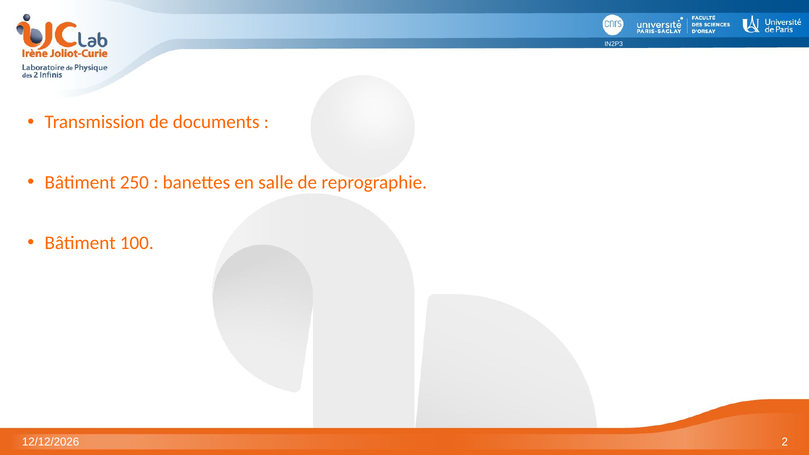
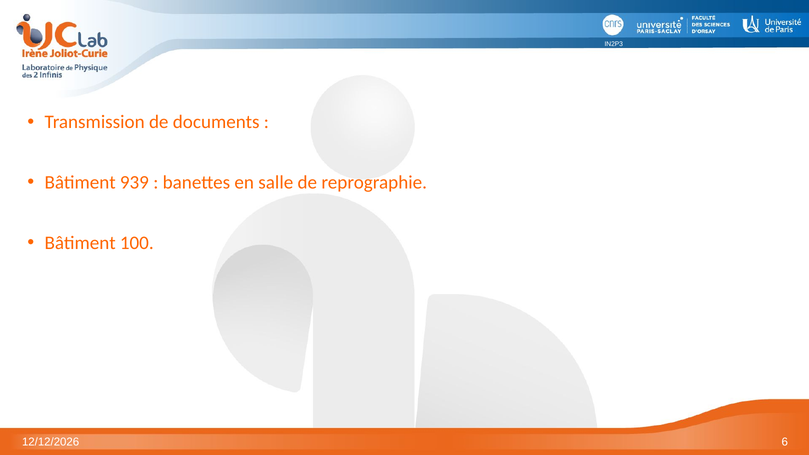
250: 250 -> 939
2: 2 -> 6
